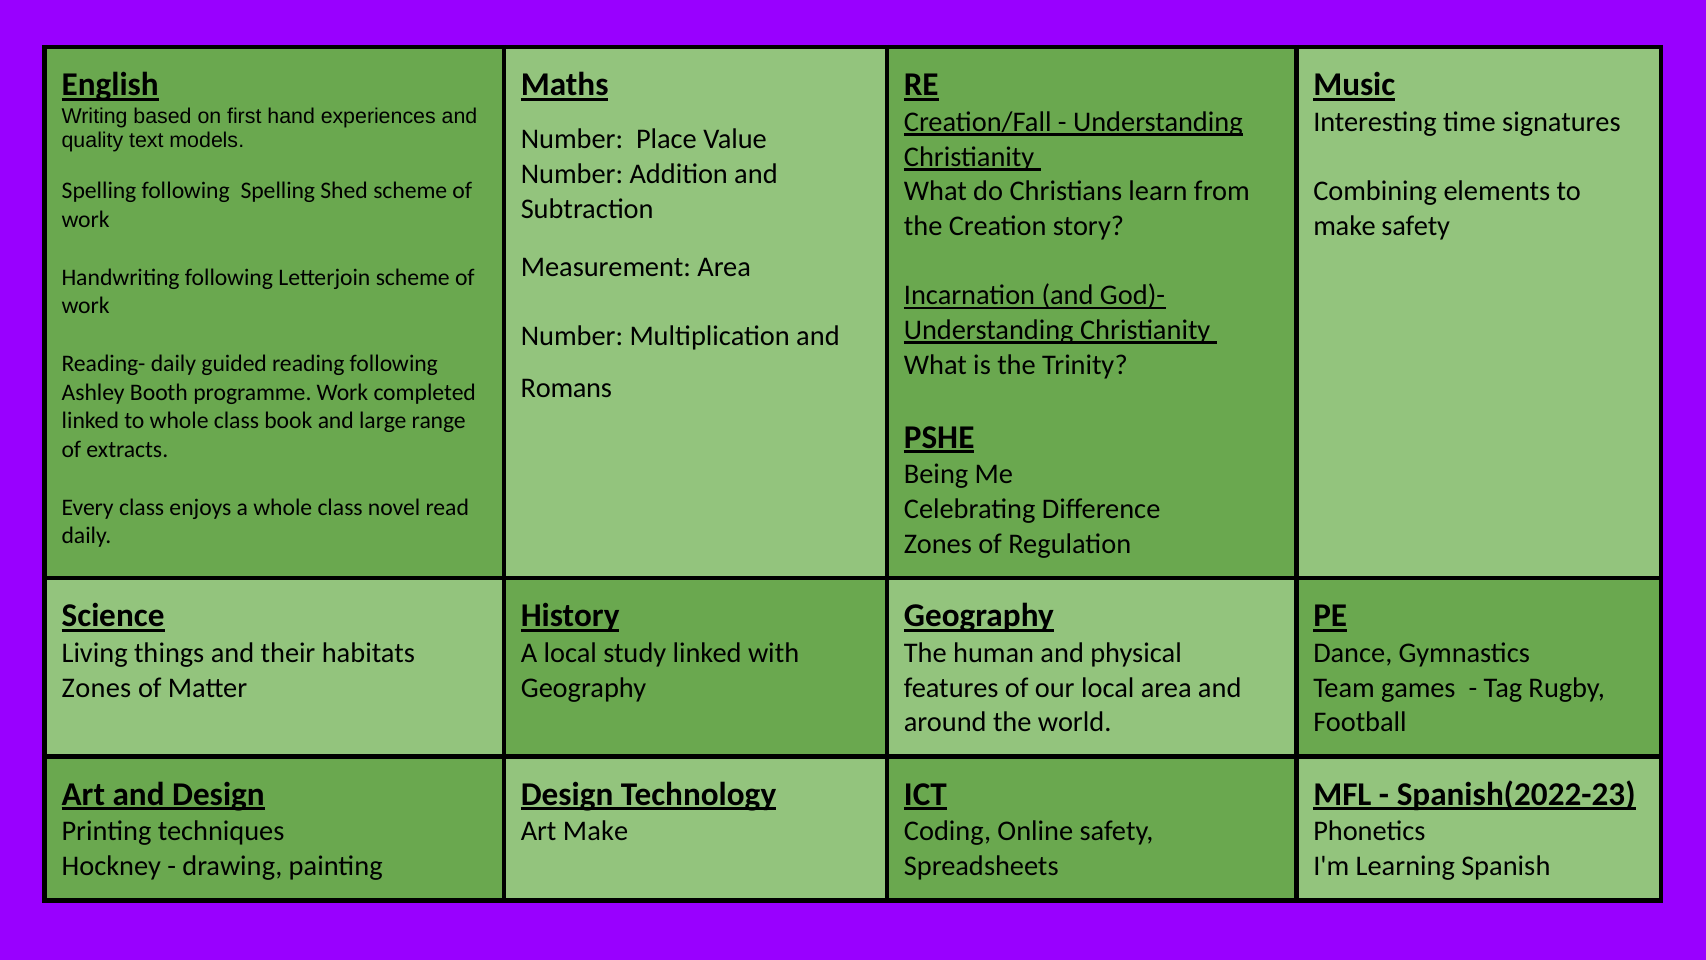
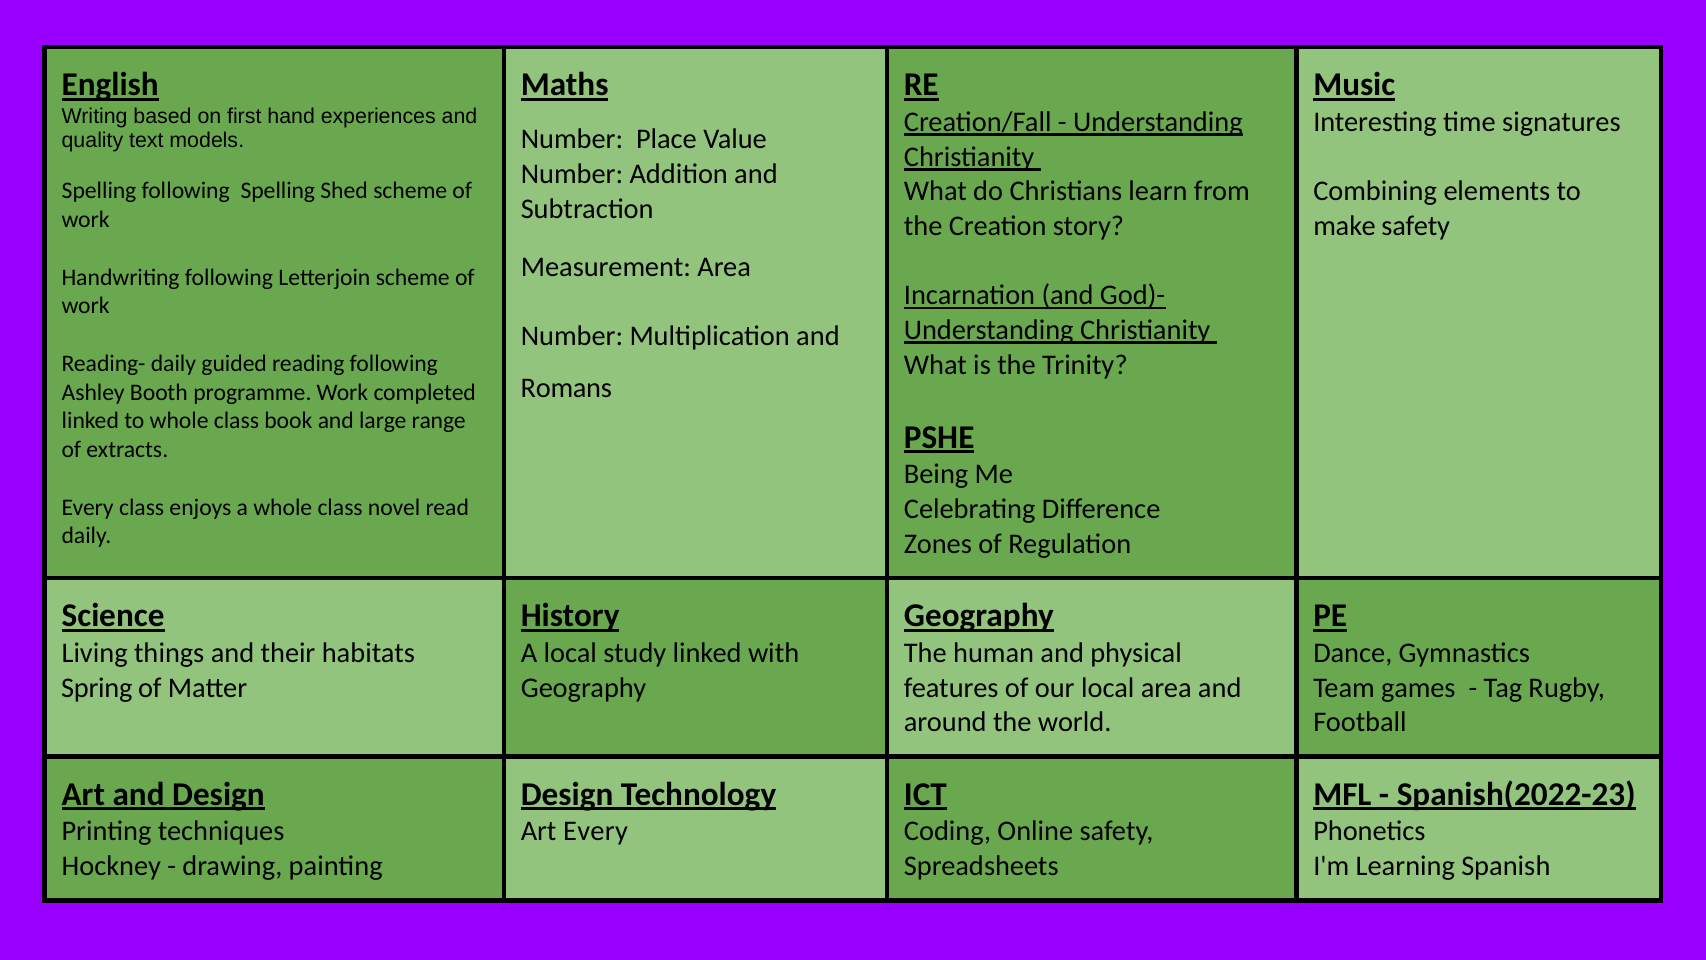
Zones at (97, 687): Zones -> Spring
Art Make: Make -> Every
